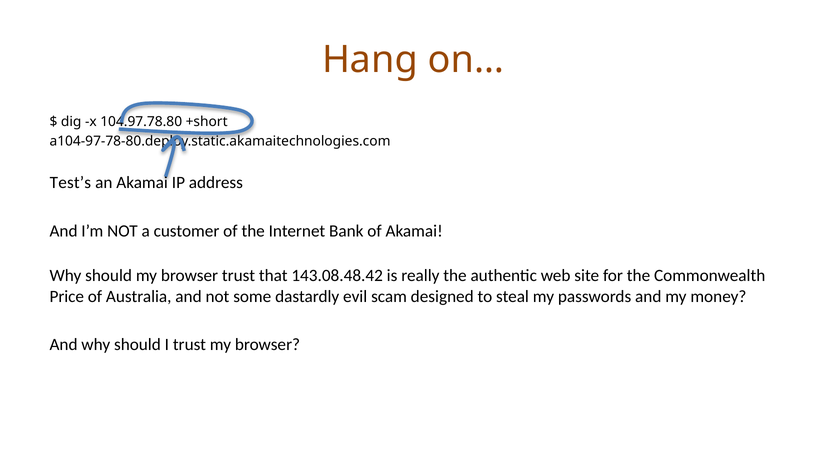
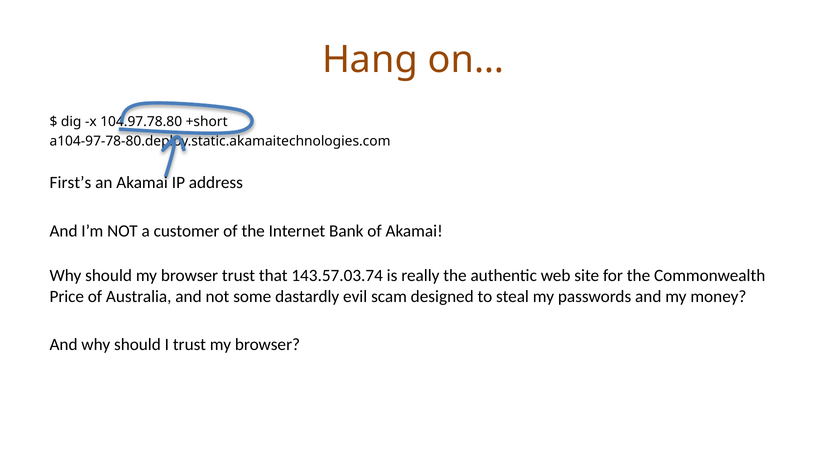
Test’s: Test’s -> First’s
143.08.48.42: 143.08.48.42 -> 143.57.03.74
